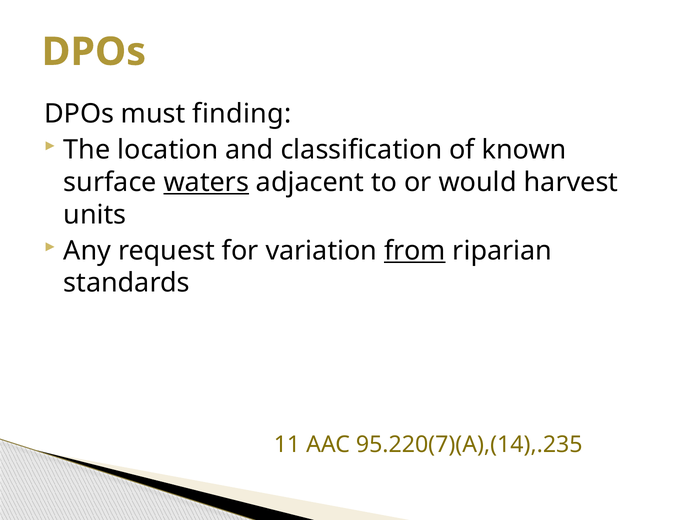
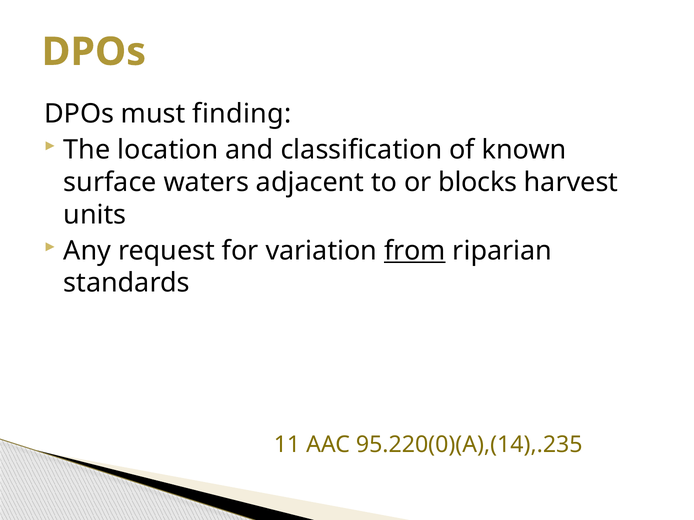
waters underline: present -> none
would: would -> blocks
95.220(7)(A),(14),.235: 95.220(7)(A),(14),.235 -> 95.220(0)(A),(14),.235
